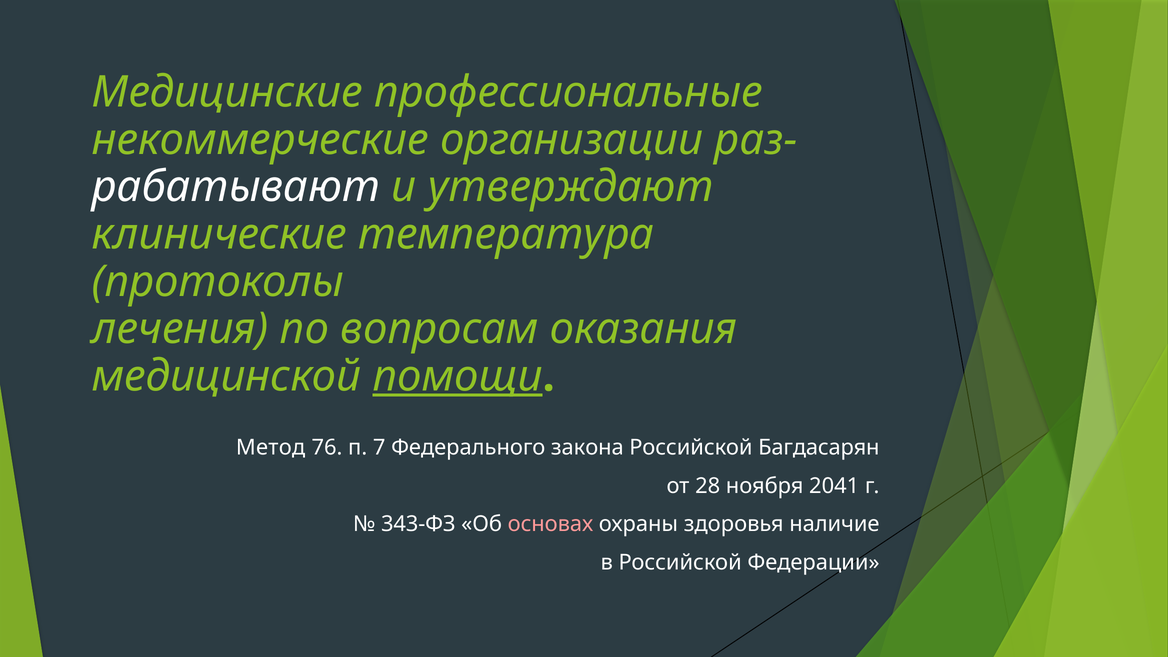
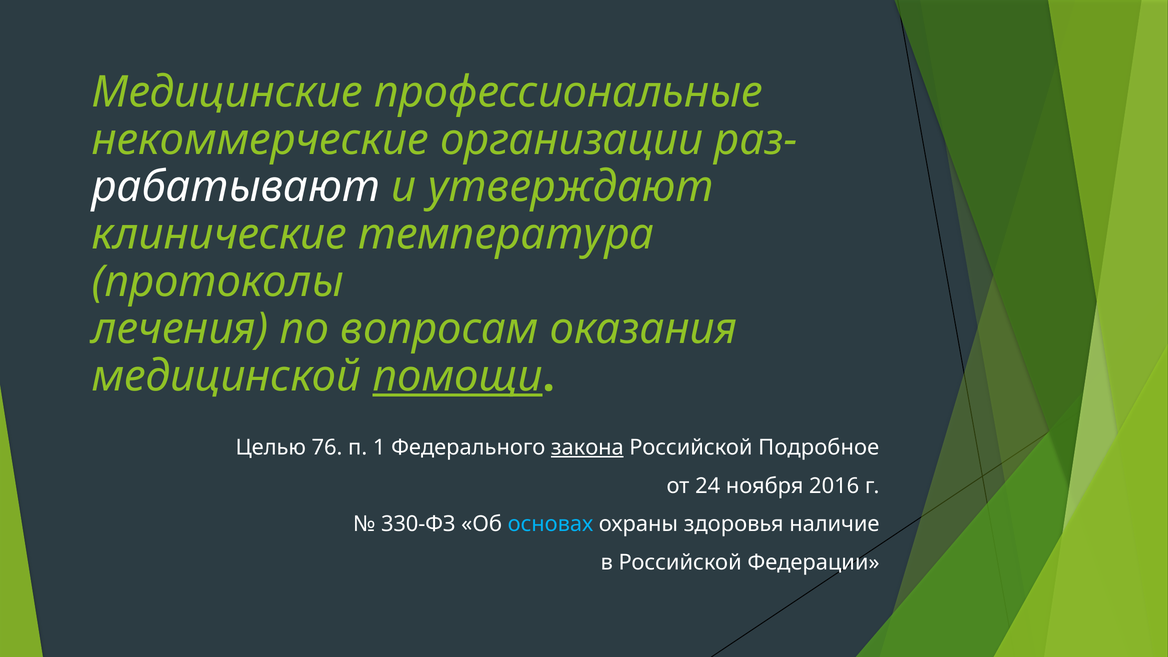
Метод: Метод -> Целью
7: 7 -> 1
закона underline: none -> present
Багдасарян: Багдасарян -> Подробное
28: 28 -> 24
2041: 2041 -> 2016
343-ФЗ: 343-ФЗ -> 330-ФЗ
основах colour: pink -> light blue
